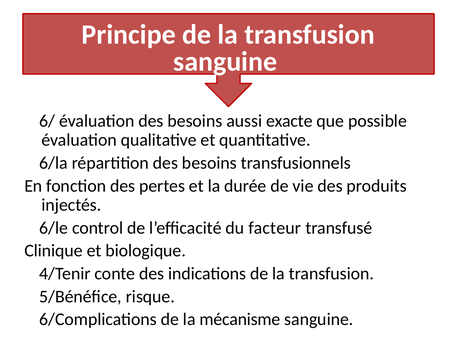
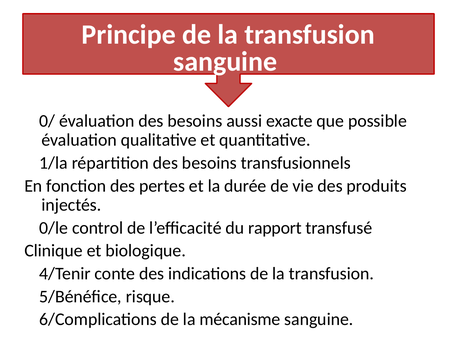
6/: 6/ -> 0/
6/la: 6/la -> 1/la
6/le: 6/le -> 0/le
facteur: facteur -> rapport
